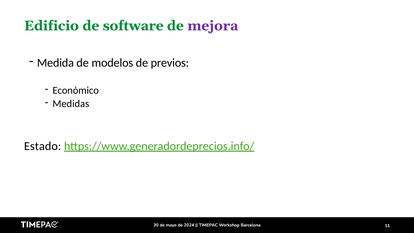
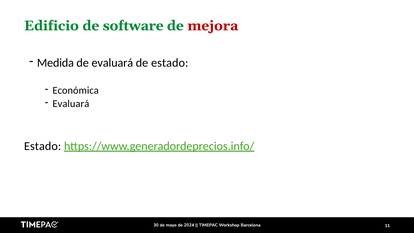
mejora colour: purple -> red
de modelos: modelos -> evaluará
de previos: previos -> estado
Económico: Económico -> Económica
Medidas at (71, 104): Medidas -> Evaluará
